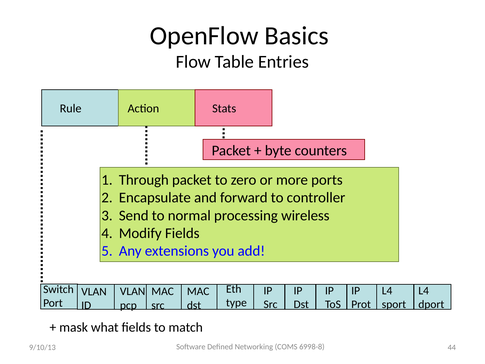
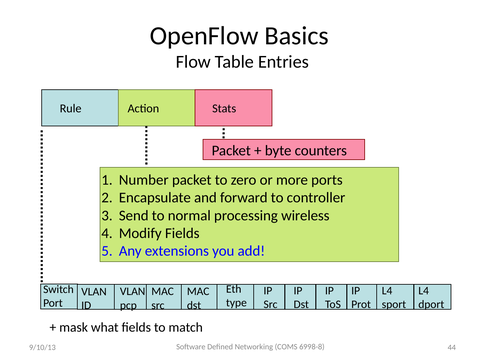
Through: Through -> Number
